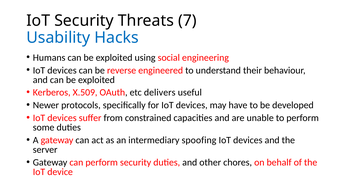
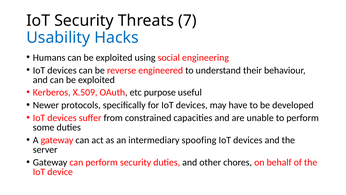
delivers: delivers -> purpose
